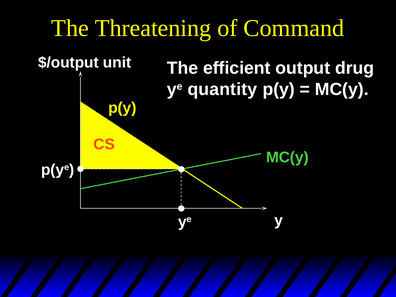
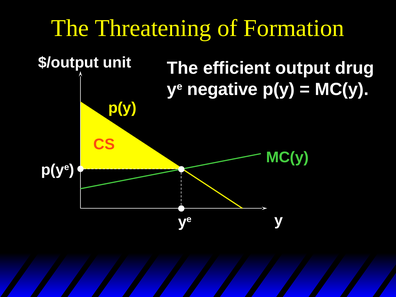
Command: Command -> Formation
quantity: quantity -> negative
